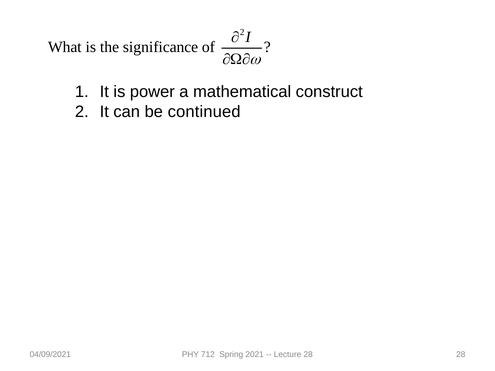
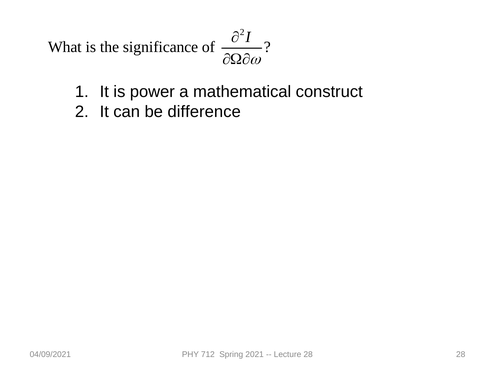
continued: continued -> difference
